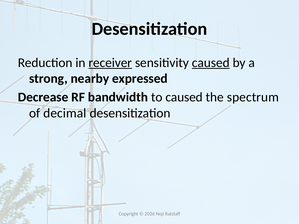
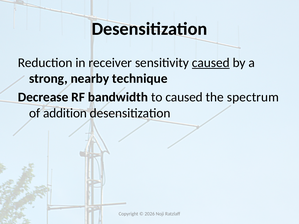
receiver underline: present -> none
expressed: expressed -> technique
decimal: decimal -> addition
